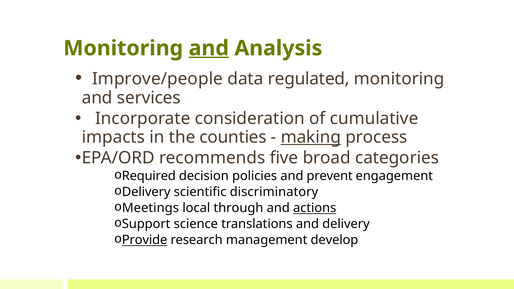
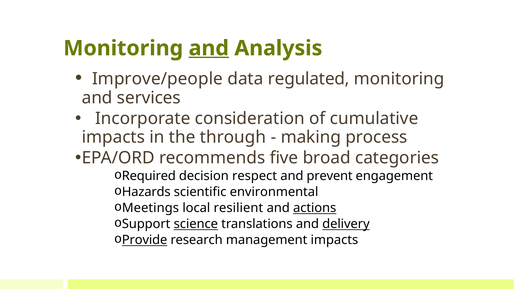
counties: counties -> through
making underline: present -> none
policies: policies -> respect
Delivery at (146, 192): Delivery -> Hazards
discriminatory: discriminatory -> environmental
through: through -> resilient
science underline: none -> present
delivery at (346, 224) underline: none -> present
management develop: develop -> impacts
